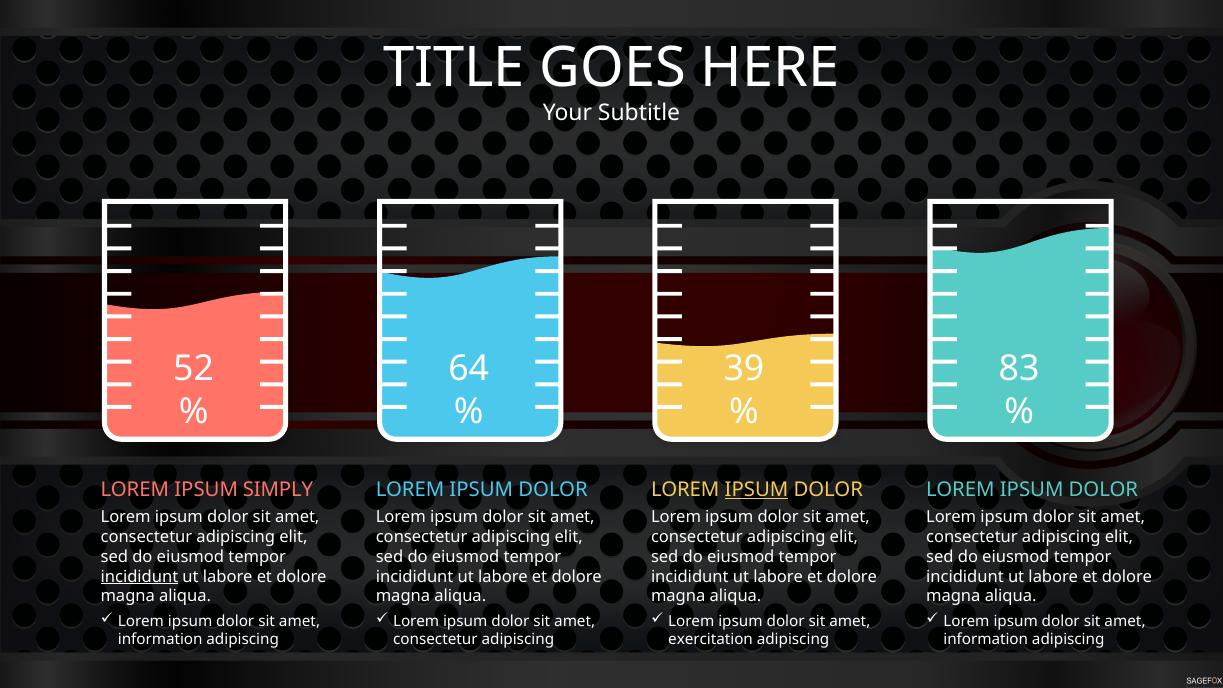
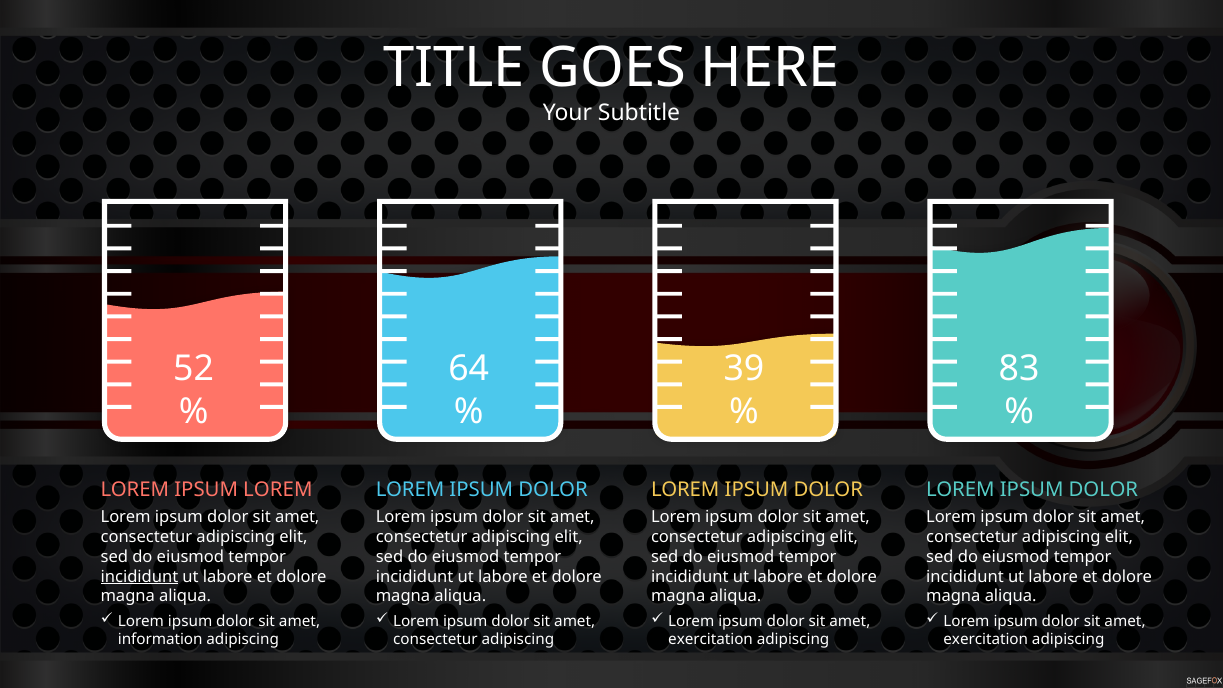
IPSUM SIMPLY: SIMPLY -> LOREM
IPSUM at (756, 490) underline: present -> none
information at (986, 640): information -> exercitation
